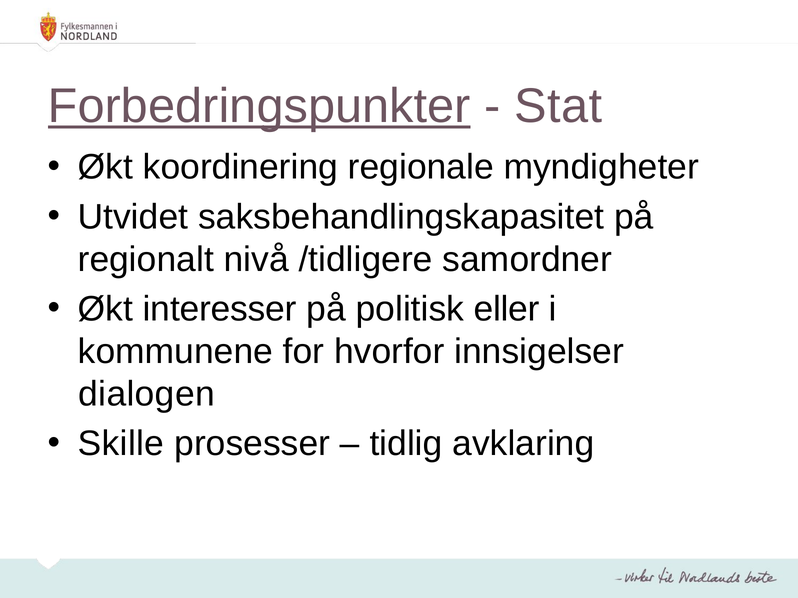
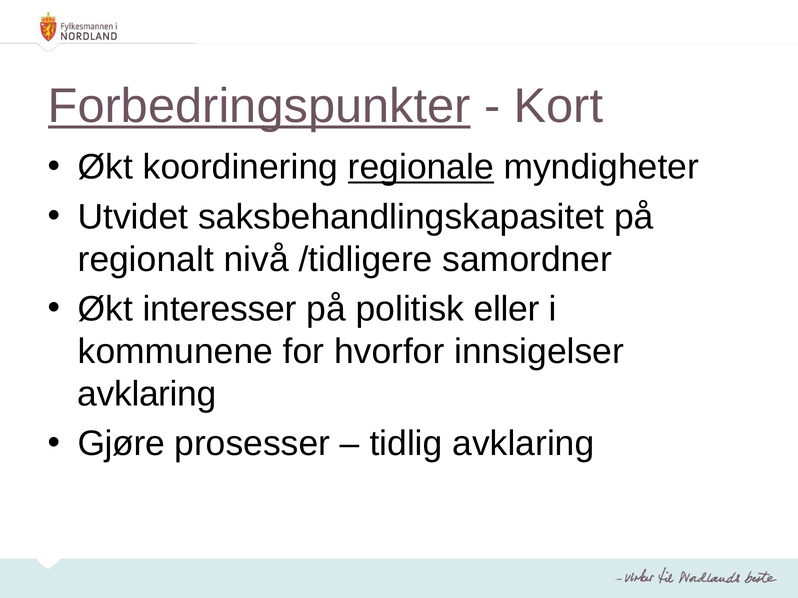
Stat: Stat -> Kort
regionale underline: none -> present
dialogen at (147, 394): dialogen -> avklaring
Skille: Skille -> Gjøre
